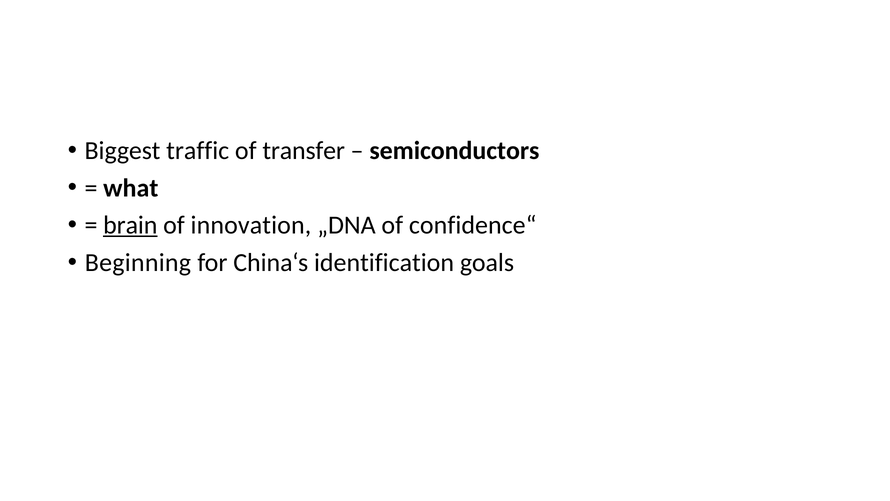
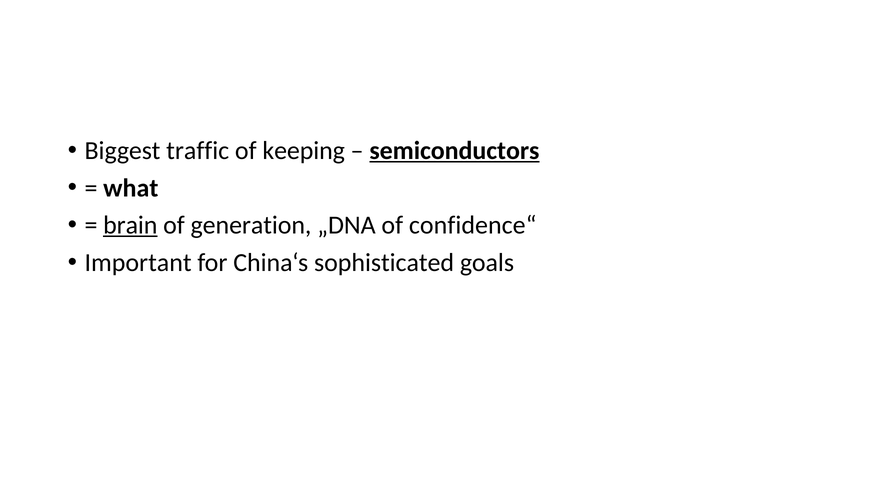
transfer: transfer -> keeping
semiconductors underline: none -> present
innovation: innovation -> generation
Beginning: Beginning -> Important
identification: identification -> sophisticated
